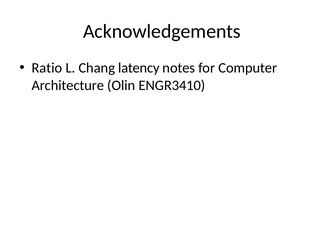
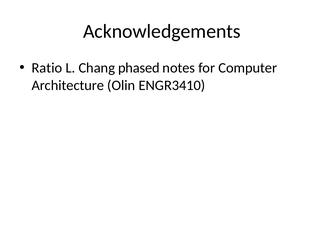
latency: latency -> phased
